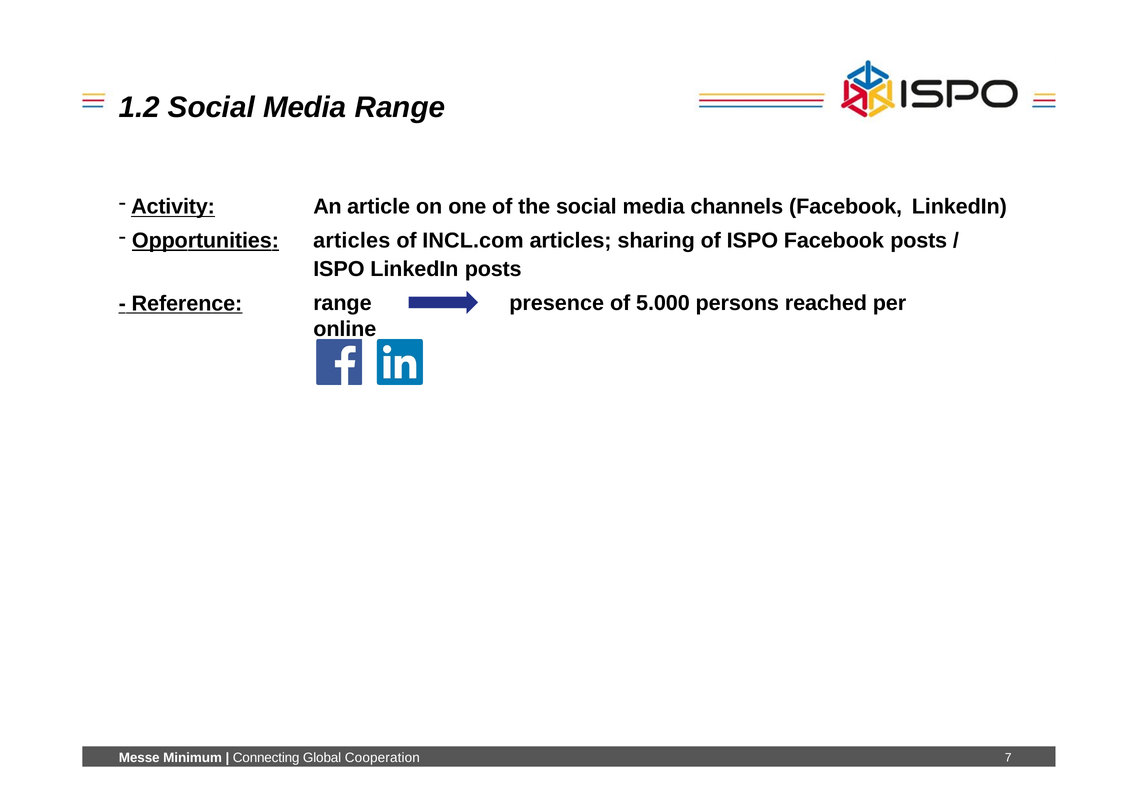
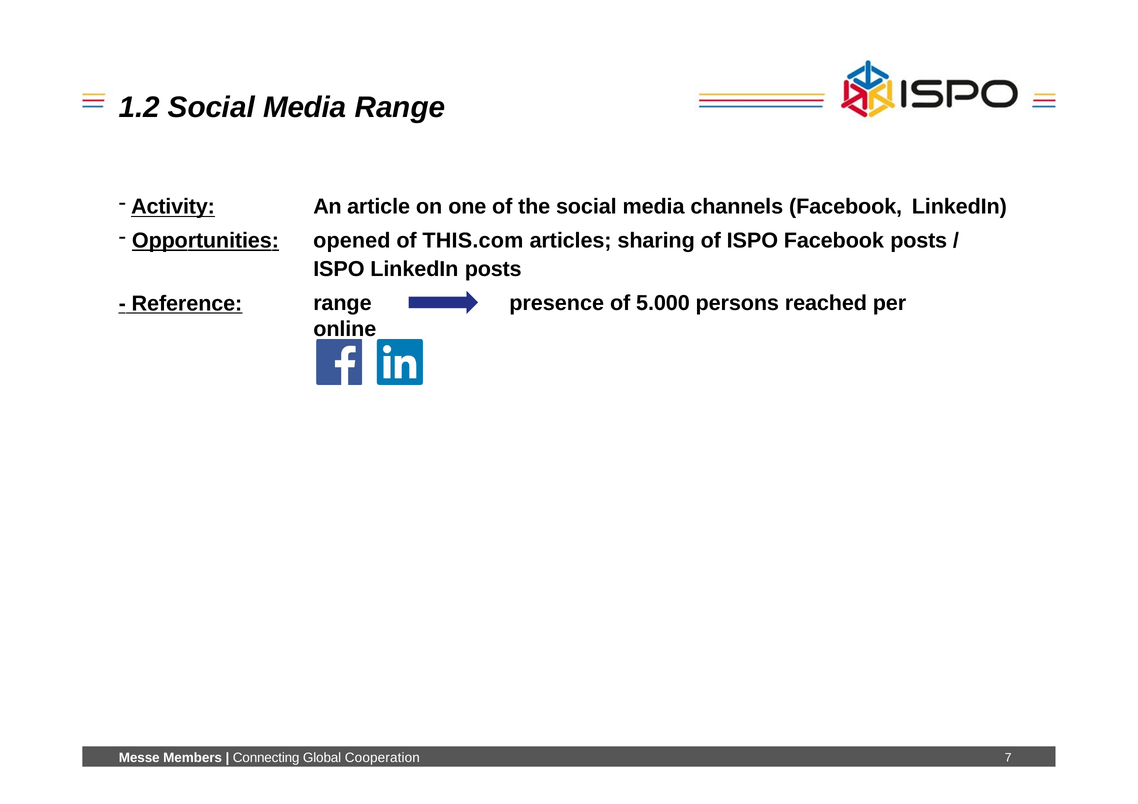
articles at (352, 241): articles -> opened
INCL.com: INCL.com -> THIS.com
Minimum: Minimum -> Members
